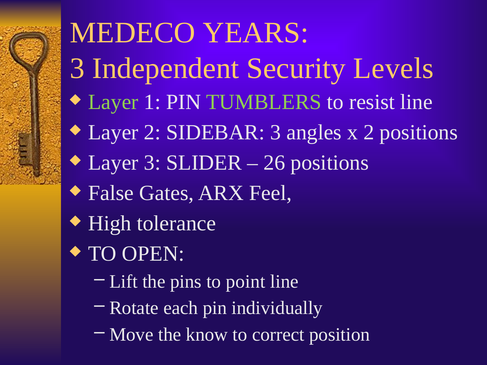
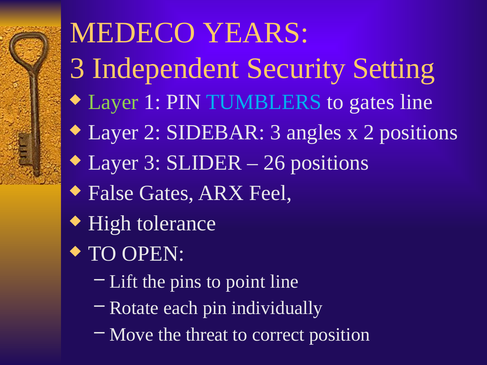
Levels: Levels -> Setting
TUMBLERS colour: light green -> light blue
to resist: resist -> gates
know: know -> threat
